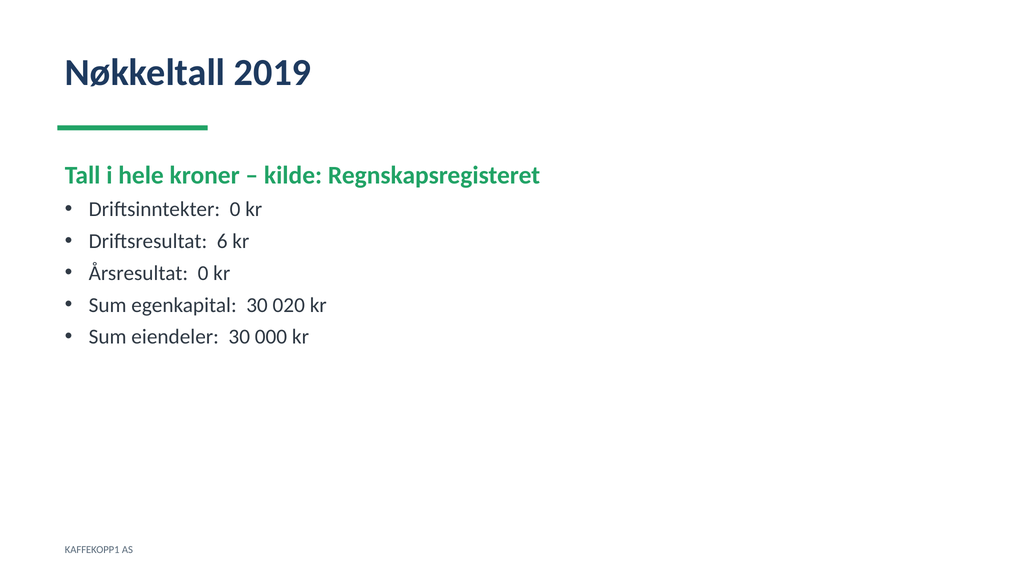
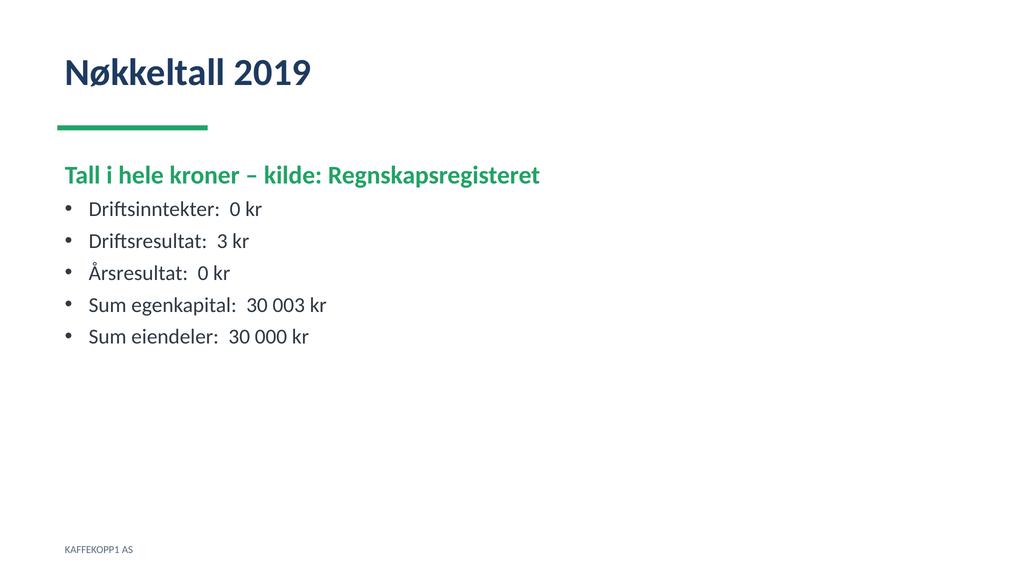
6: 6 -> 3
020: 020 -> 003
